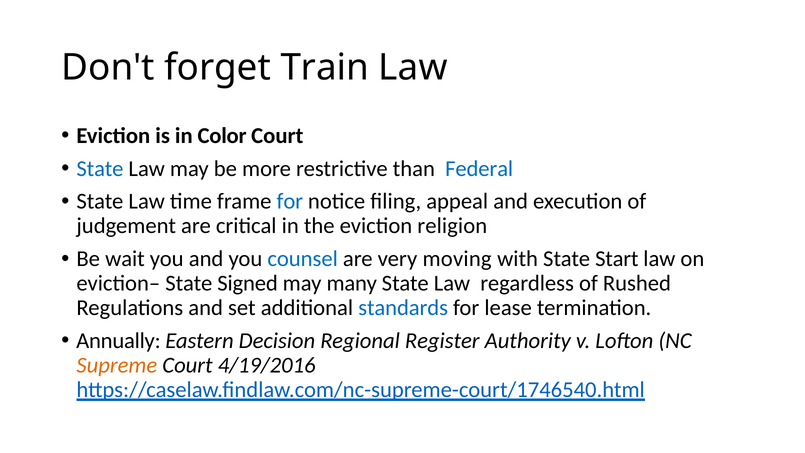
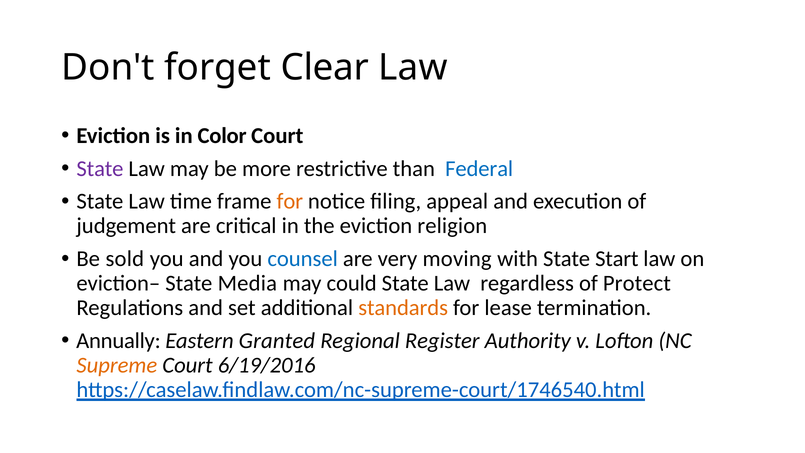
Train: Train -> Clear
State at (100, 169) colour: blue -> purple
for at (290, 201) colour: blue -> orange
wait: wait -> sold
Signed: Signed -> Media
many: many -> could
Rushed: Rushed -> Protect
standards colour: blue -> orange
Decision: Decision -> Granted
4/19/2016: 4/19/2016 -> 6/19/2016
